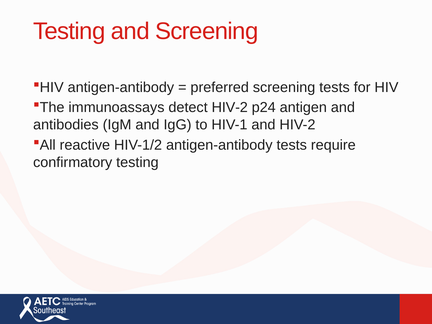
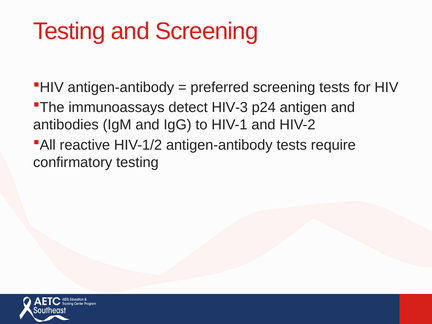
detect HIV-2: HIV-2 -> HIV-3
